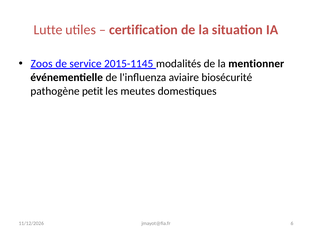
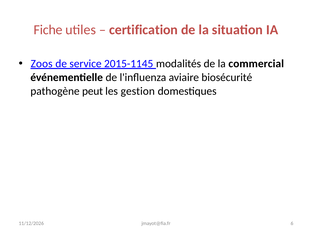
Lutte: Lutte -> Fiche
mentionner: mentionner -> commercial
petit: petit -> peut
meutes: meutes -> gestion
